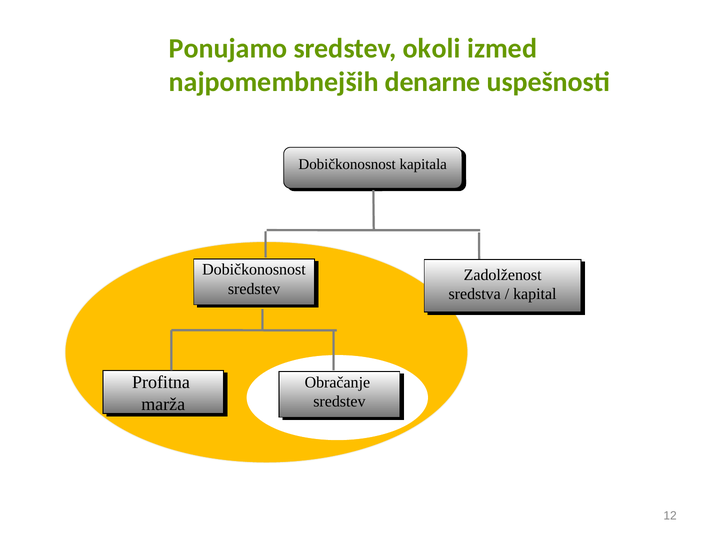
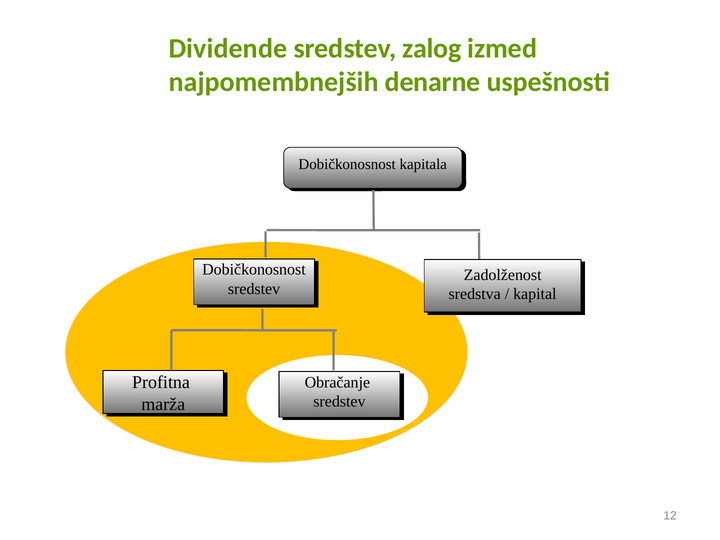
Ponujamo: Ponujamo -> Dividende
okoli: okoli -> zalog
